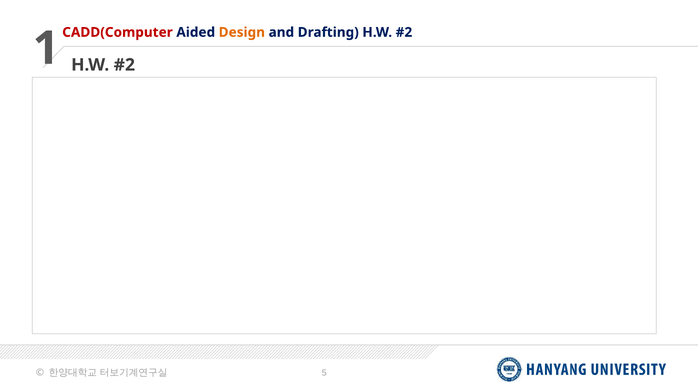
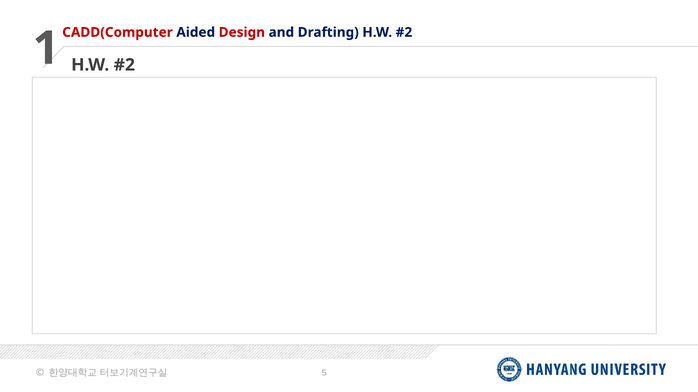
Design colour: orange -> red
